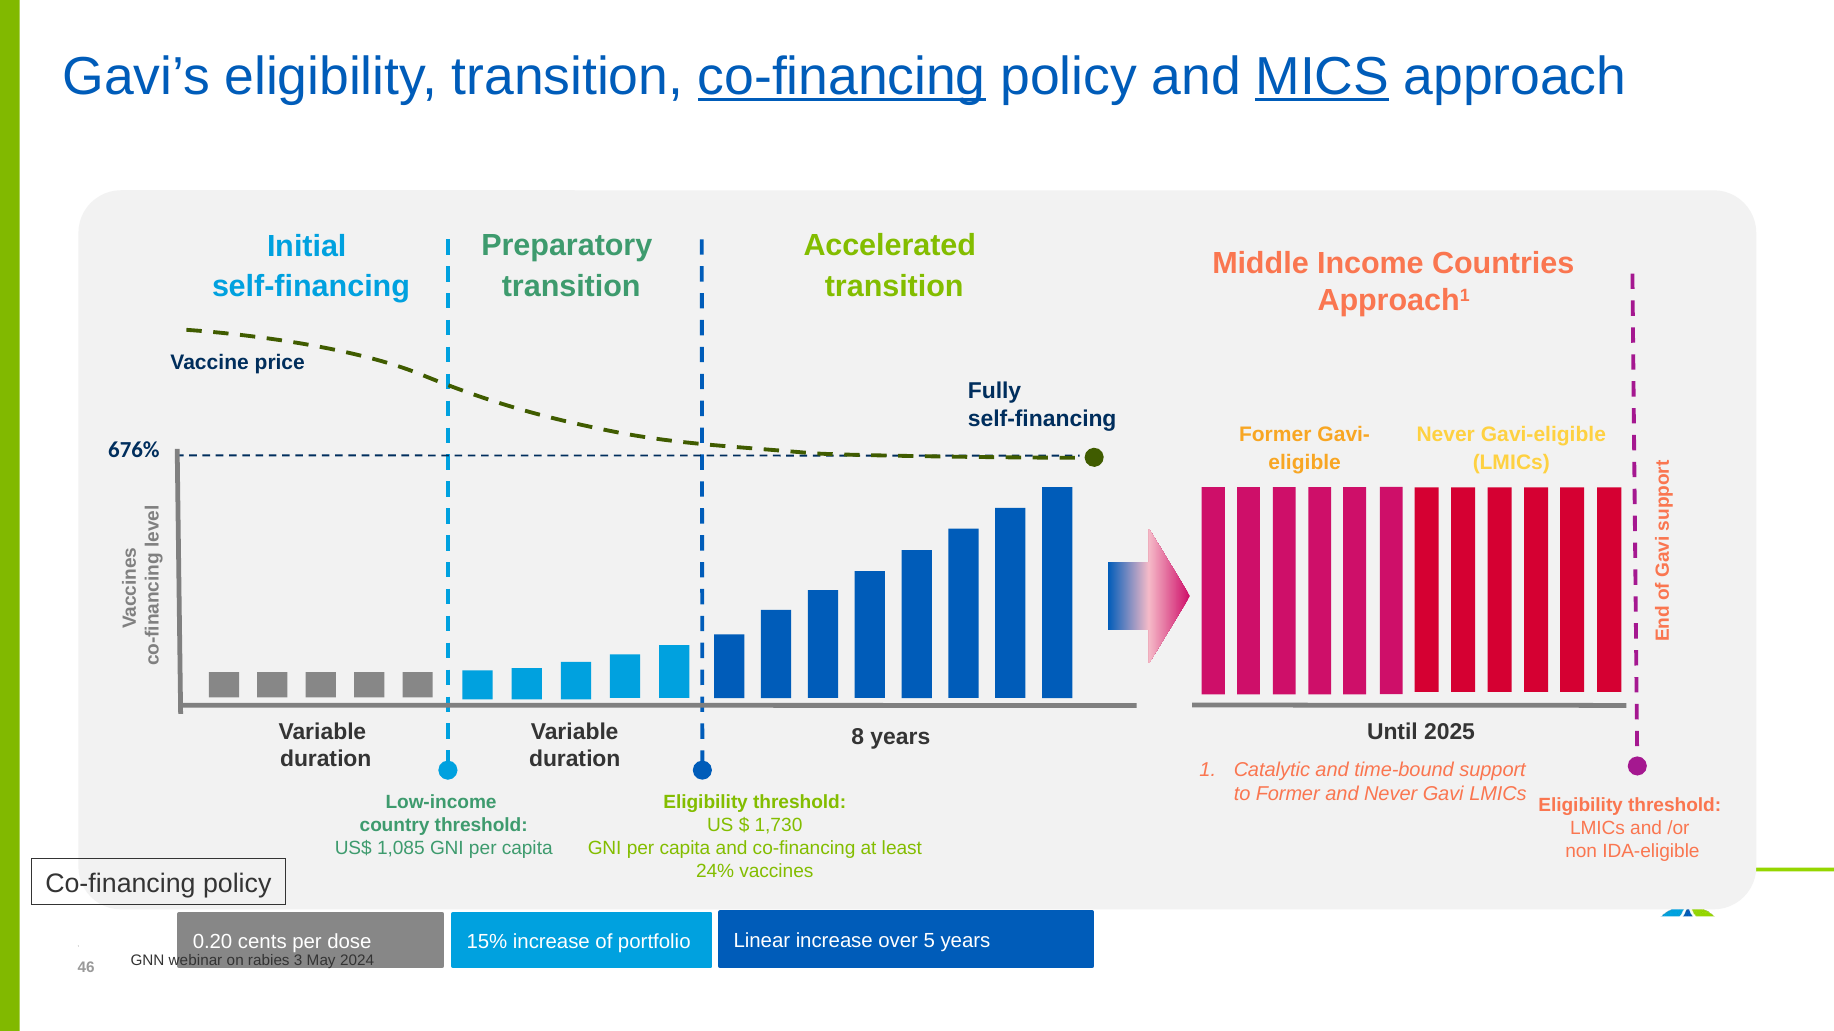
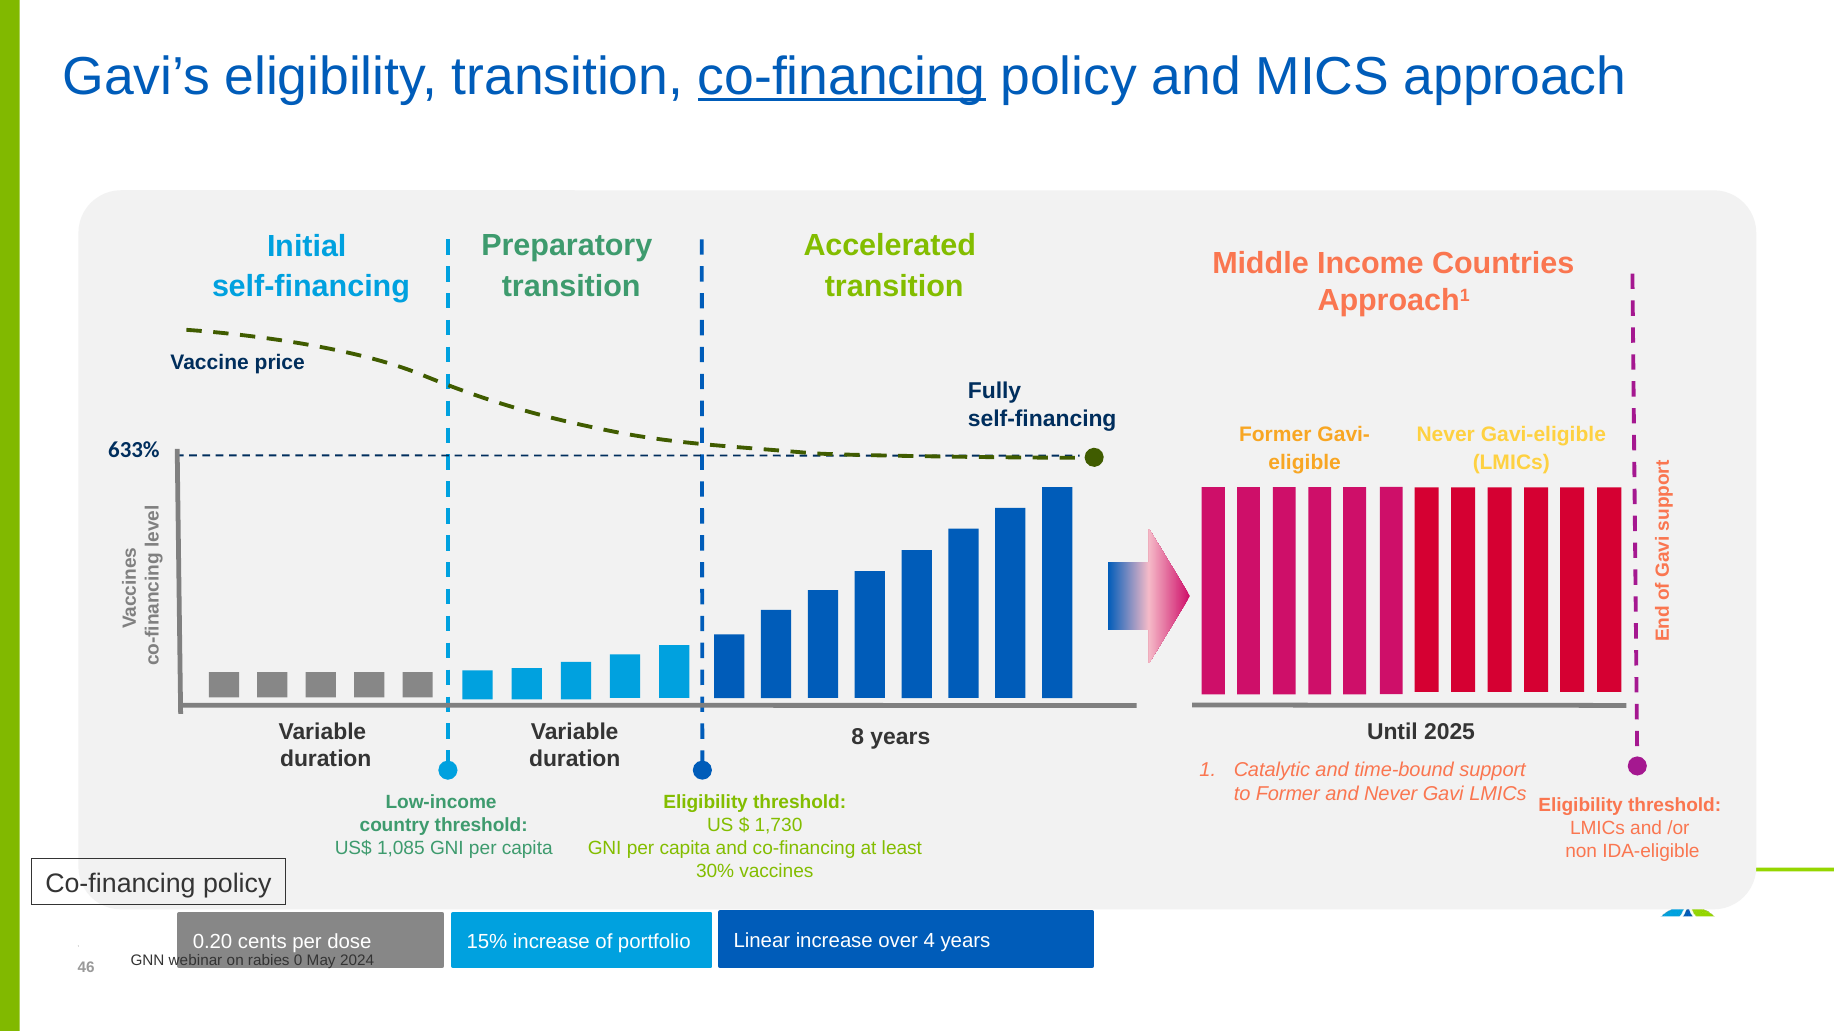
MICS underline: present -> none
676%: 676% -> 633%
24%: 24% -> 30%
5: 5 -> 4
3: 3 -> 0
